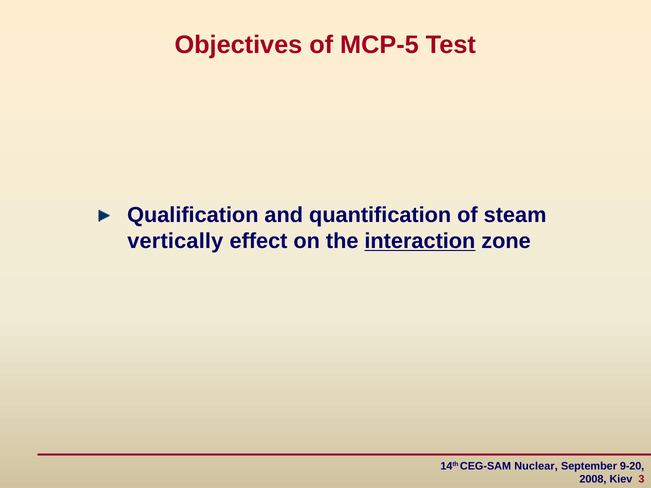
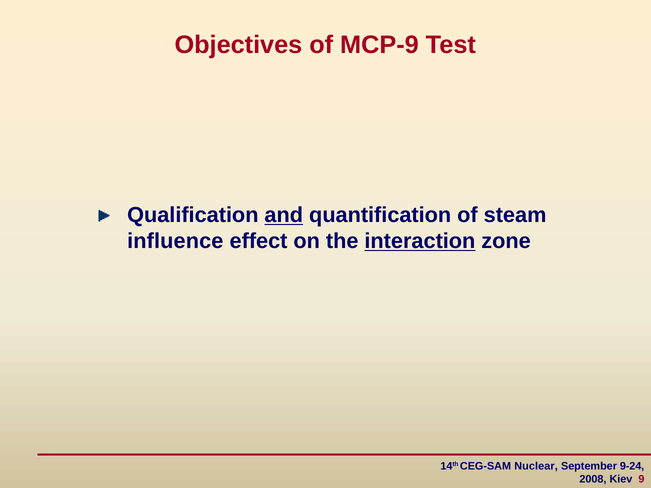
MCP-5: MCP-5 -> MCP-9
and underline: none -> present
vertically: vertically -> influence
9-20: 9-20 -> 9-24
3: 3 -> 9
